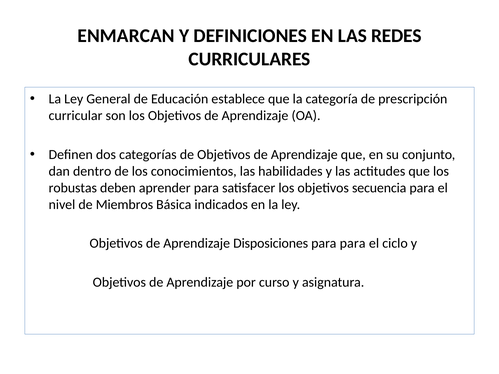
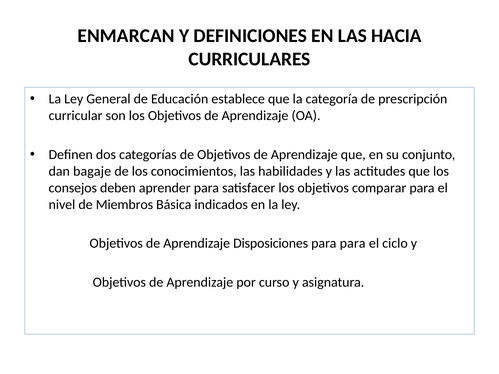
REDES: REDES -> HACIA
dentro: dentro -> bagaje
robustas: robustas -> consejos
secuencia: secuencia -> comparar
